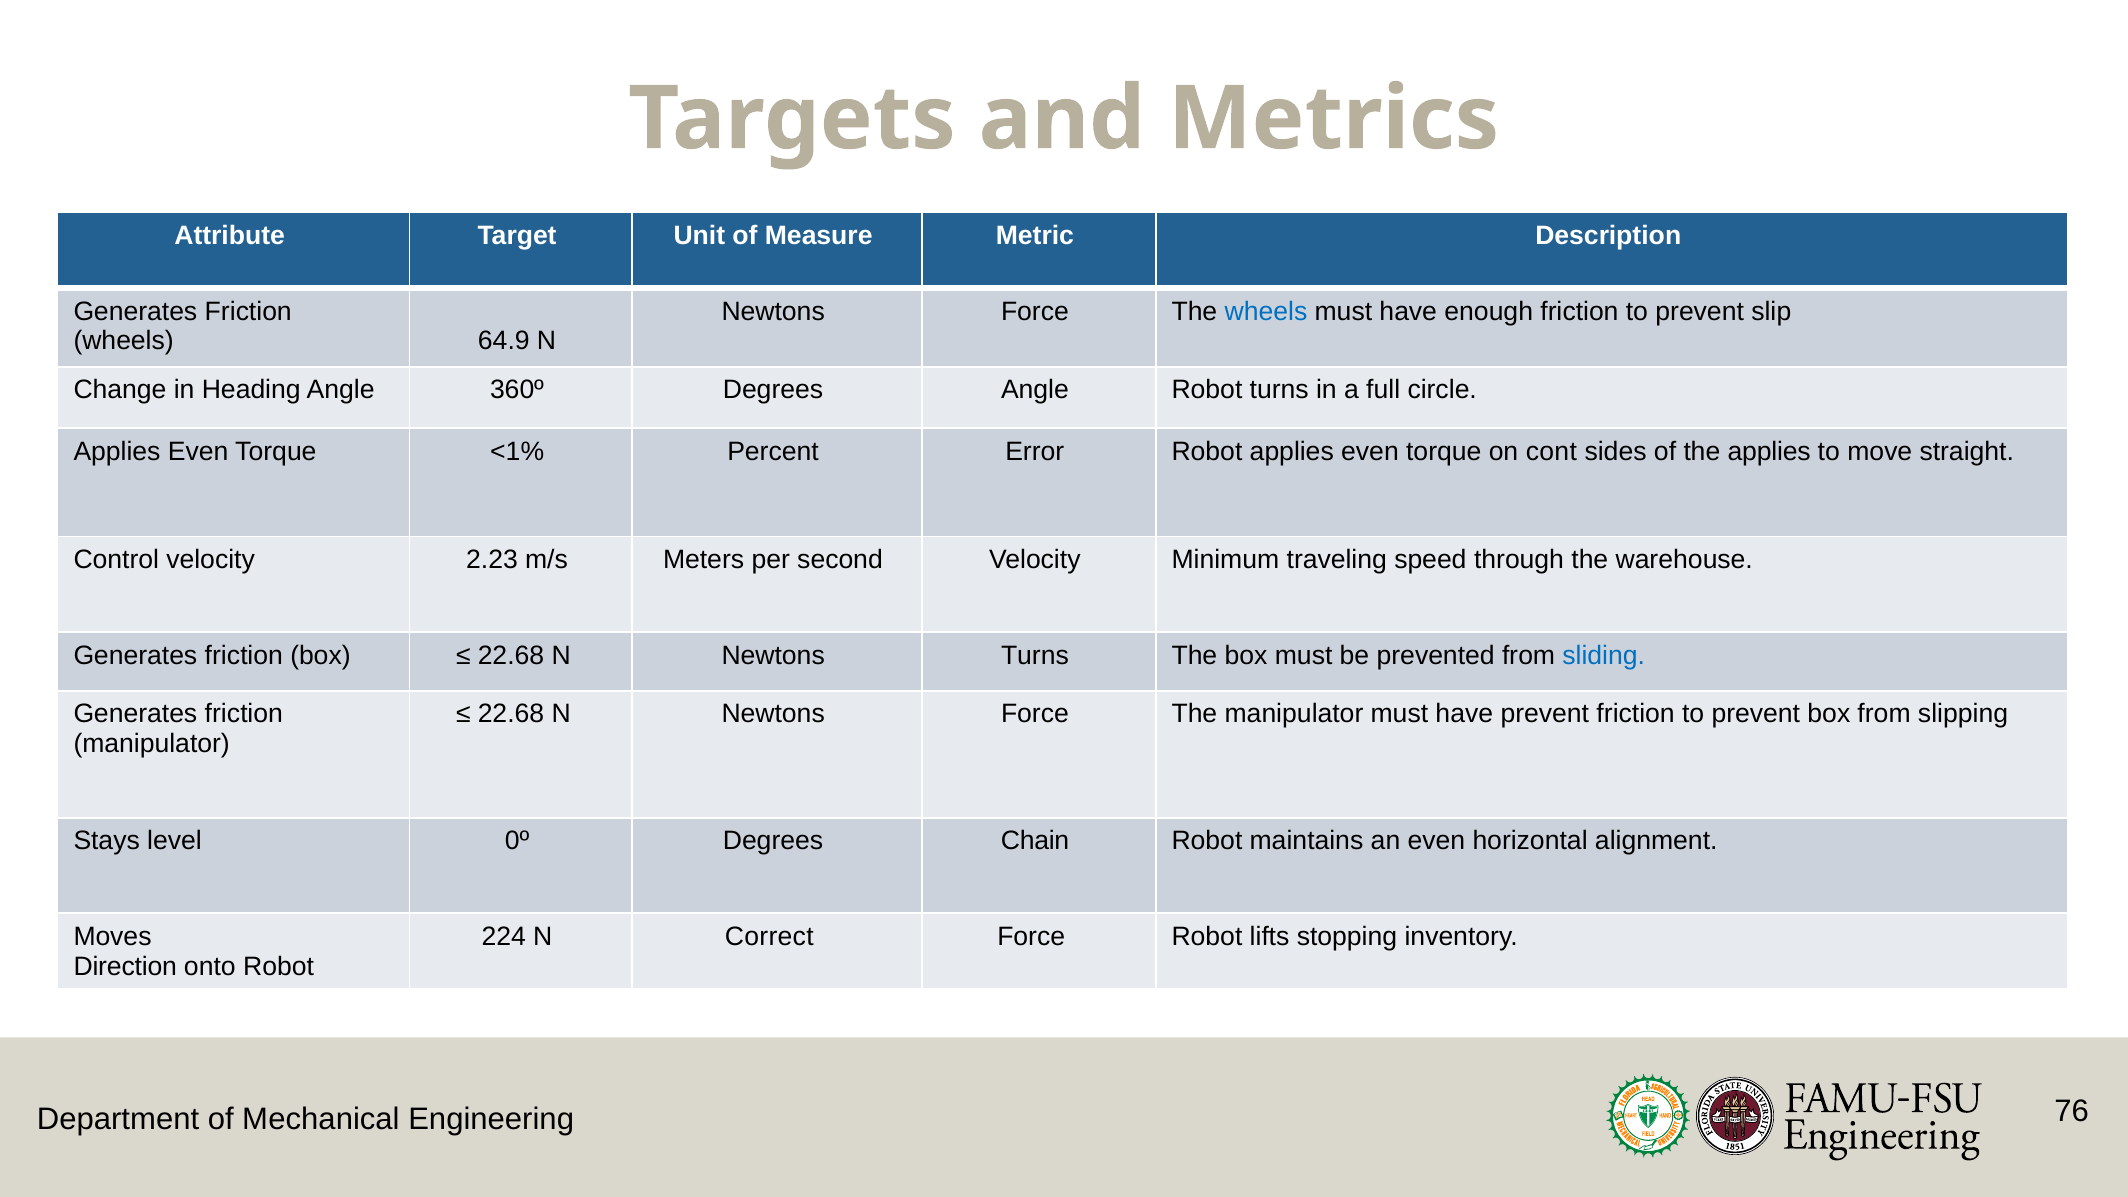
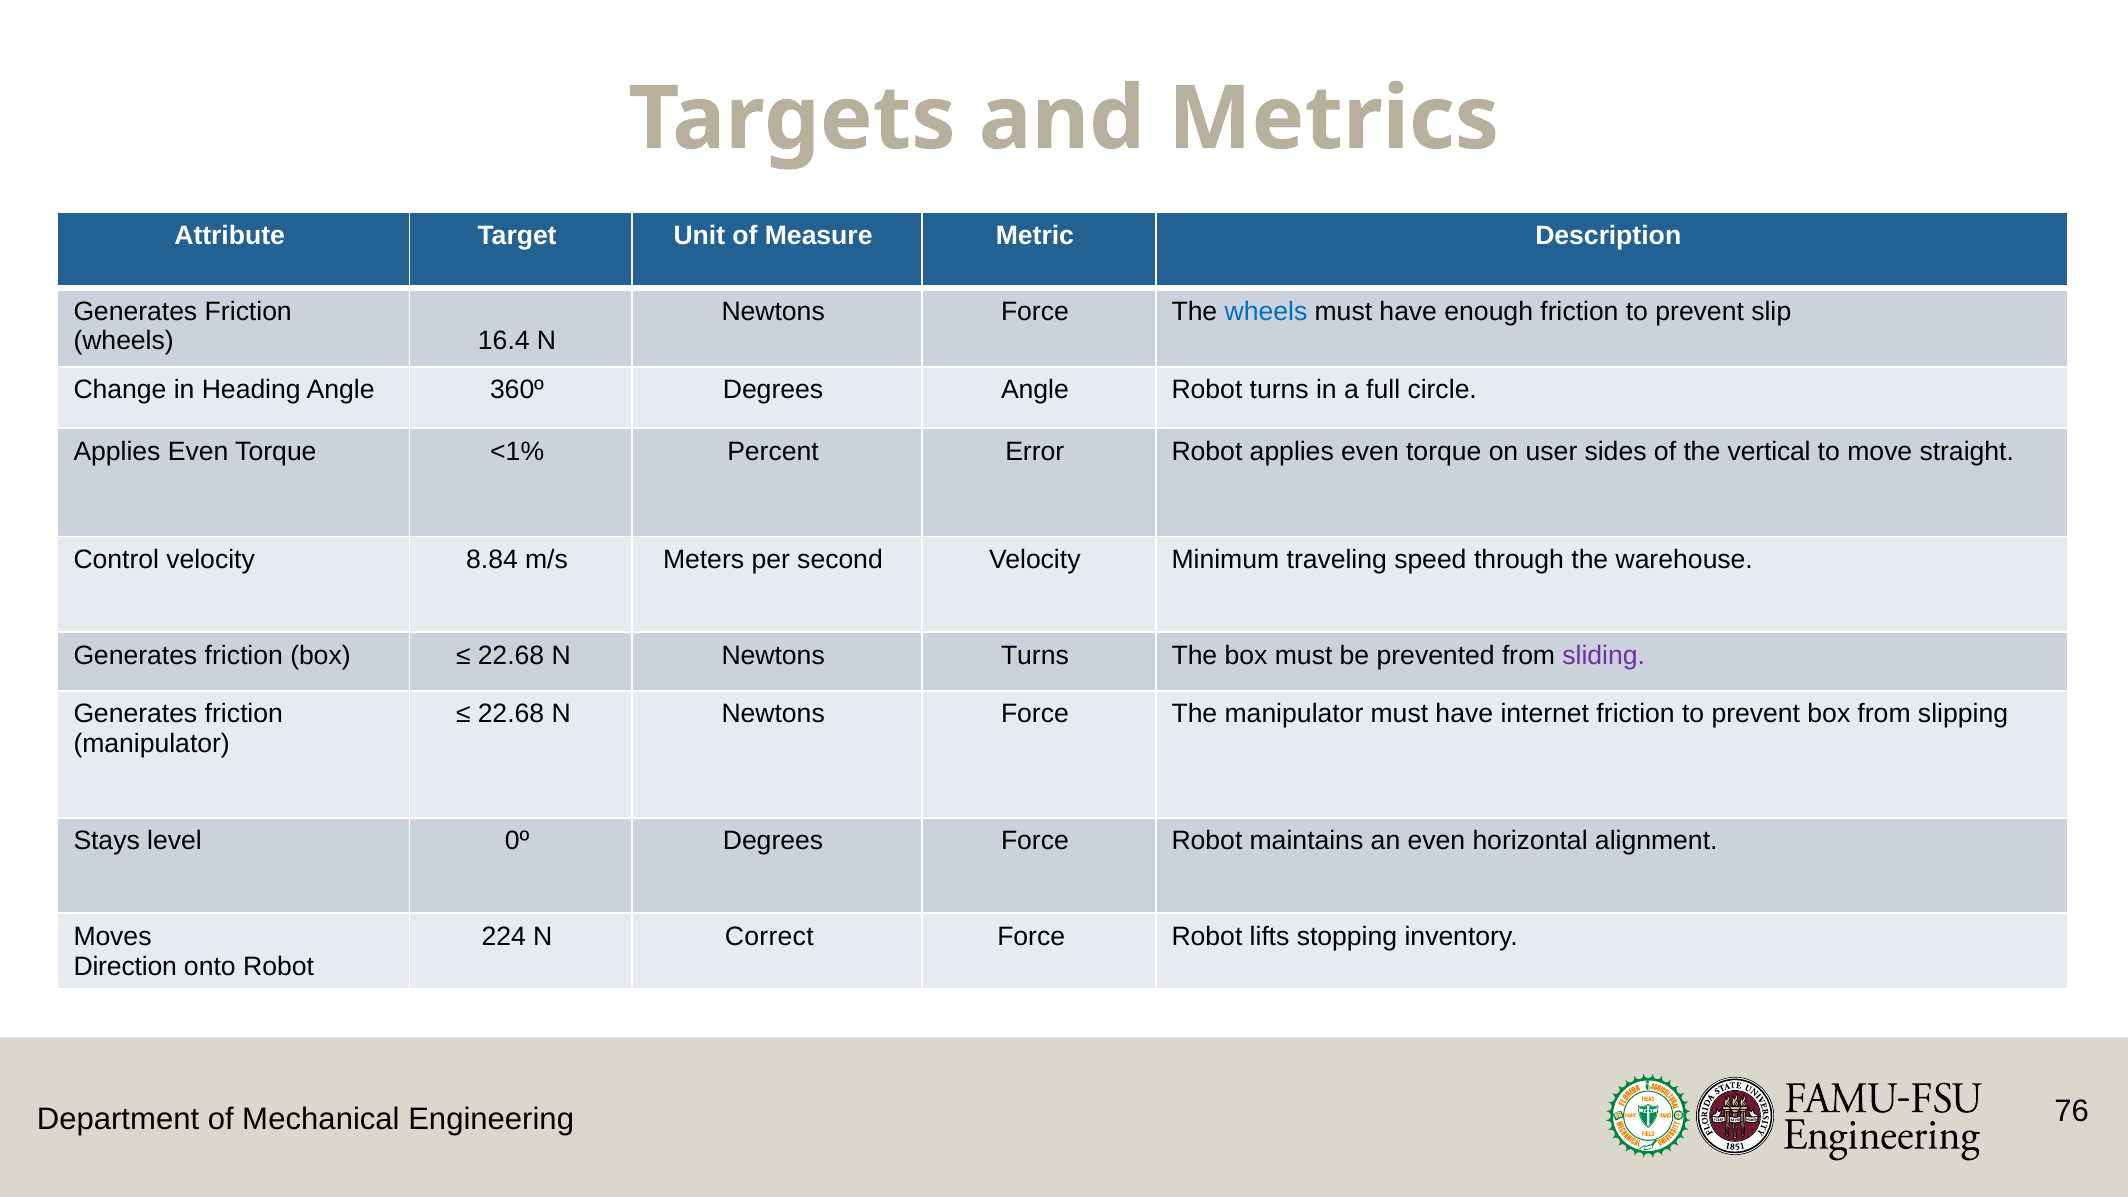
64.9: 64.9 -> 16.4
cont: cont -> user
the applies: applies -> vertical
2.23: 2.23 -> 8.84
sliding colour: blue -> purple
have prevent: prevent -> internet
Degrees Chain: Chain -> Force
